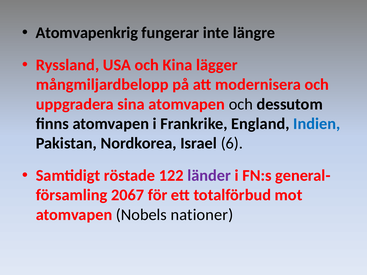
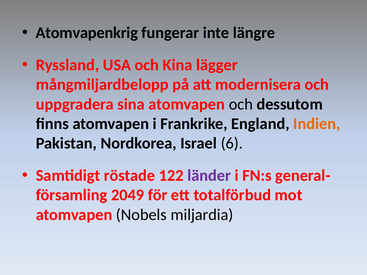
Indien colour: blue -> orange
2067: 2067 -> 2049
nationer: nationer -> miljardia
